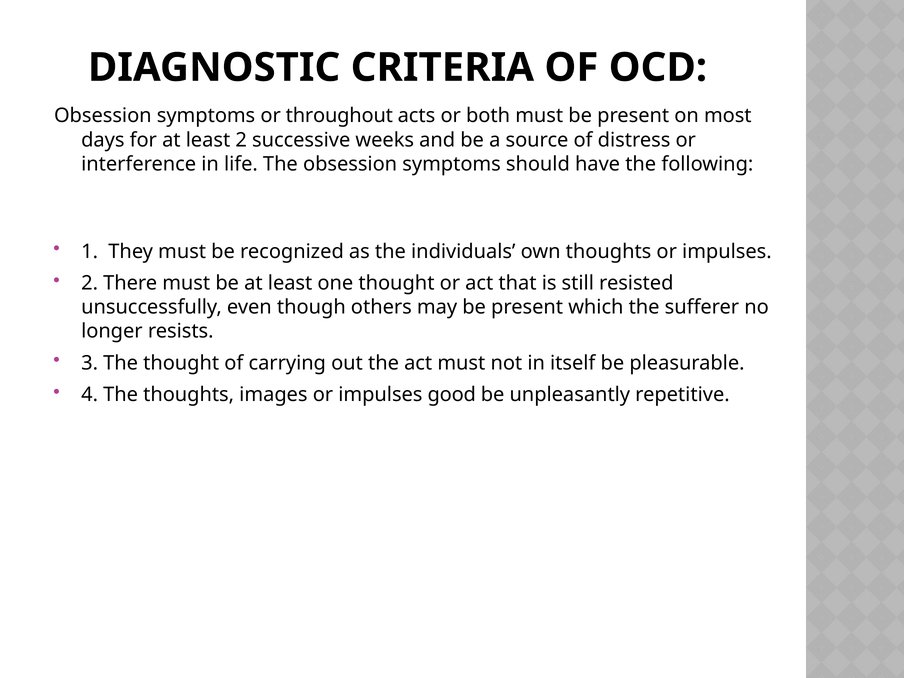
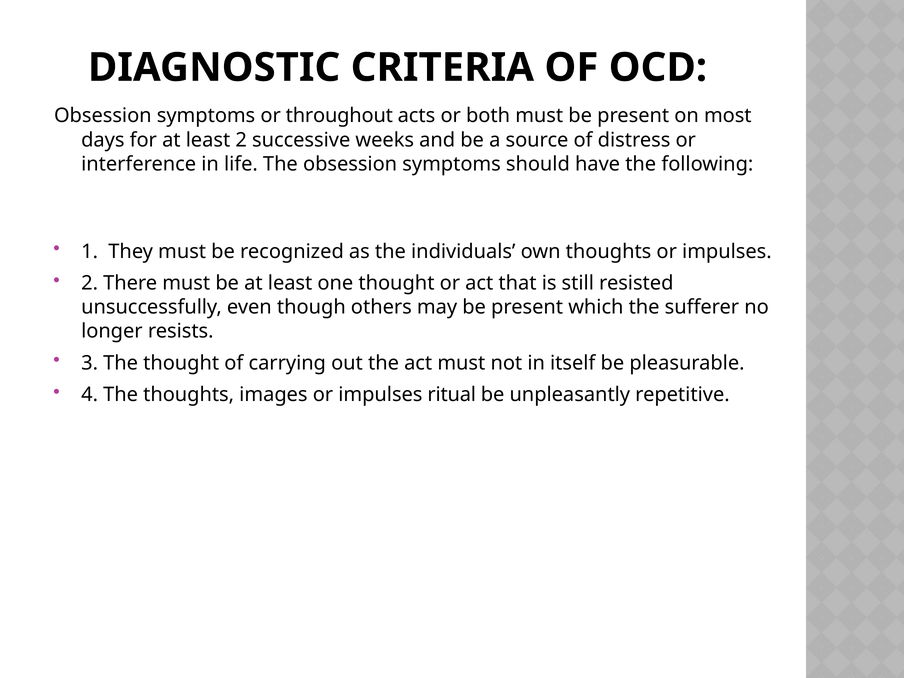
good: good -> ritual
